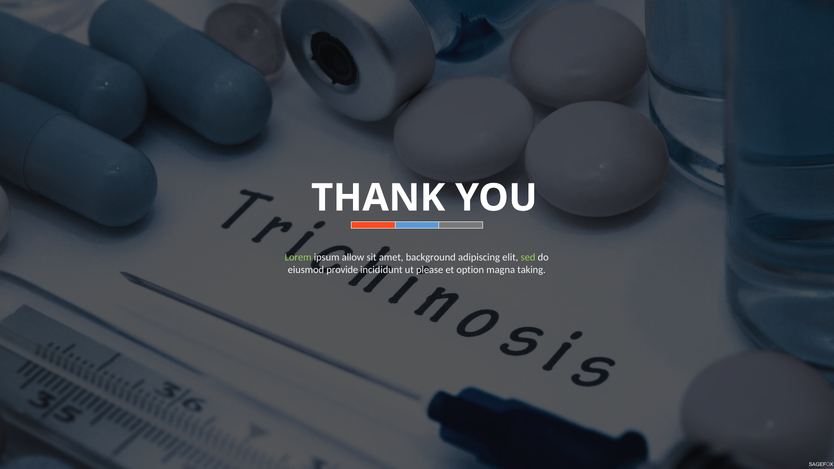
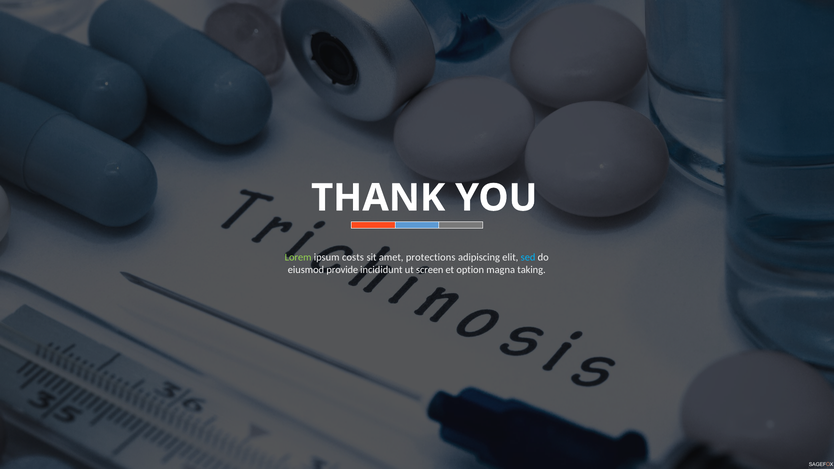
allow: allow -> costs
background: background -> protections
sed colour: light green -> light blue
please: please -> screen
